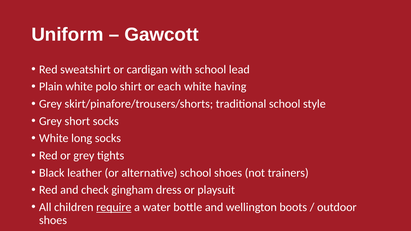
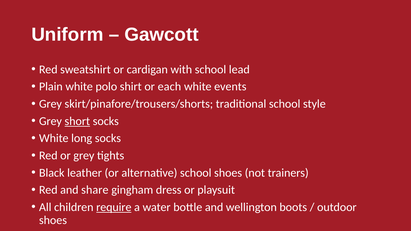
having: having -> events
short underline: none -> present
check: check -> share
